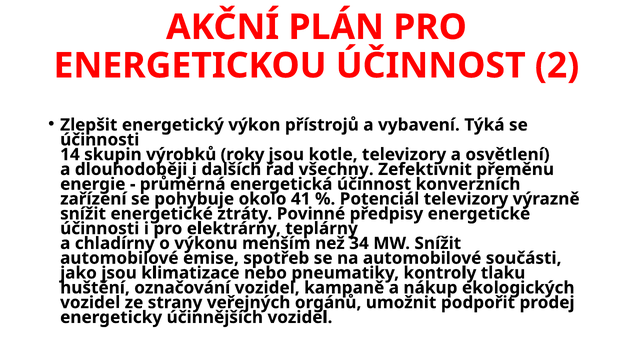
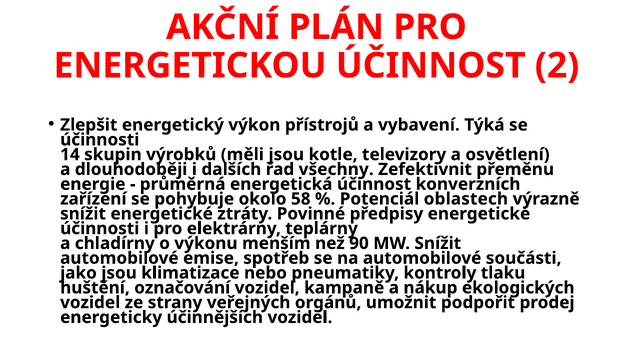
roky: roky -> měli
41: 41 -> 58
Potenciál televizory: televizory -> oblastech
34: 34 -> 90
